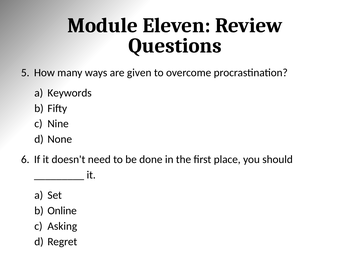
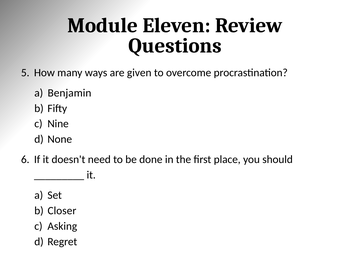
Keywords: Keywords -> Benjamin
Online: Online -> Closer
